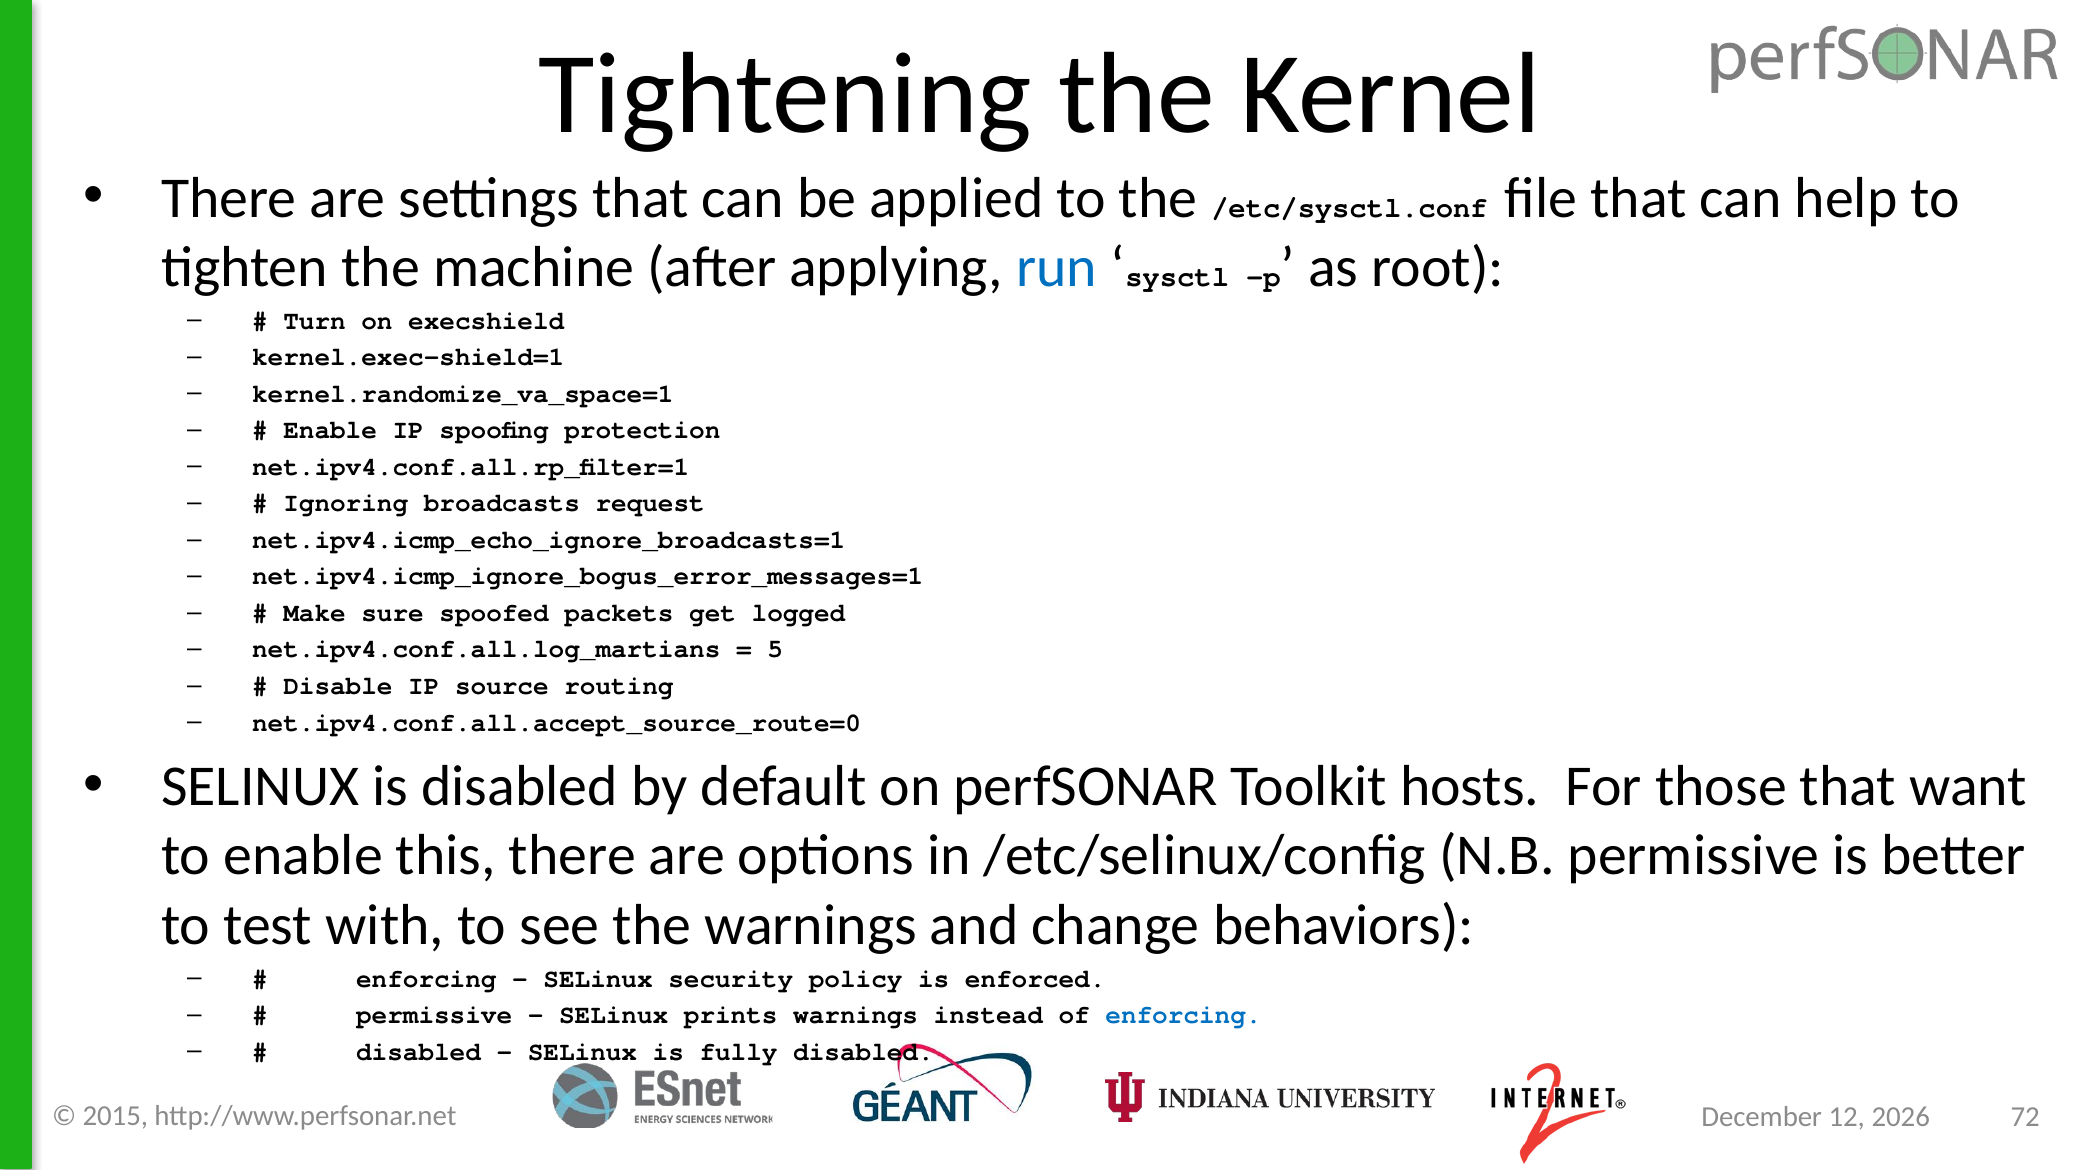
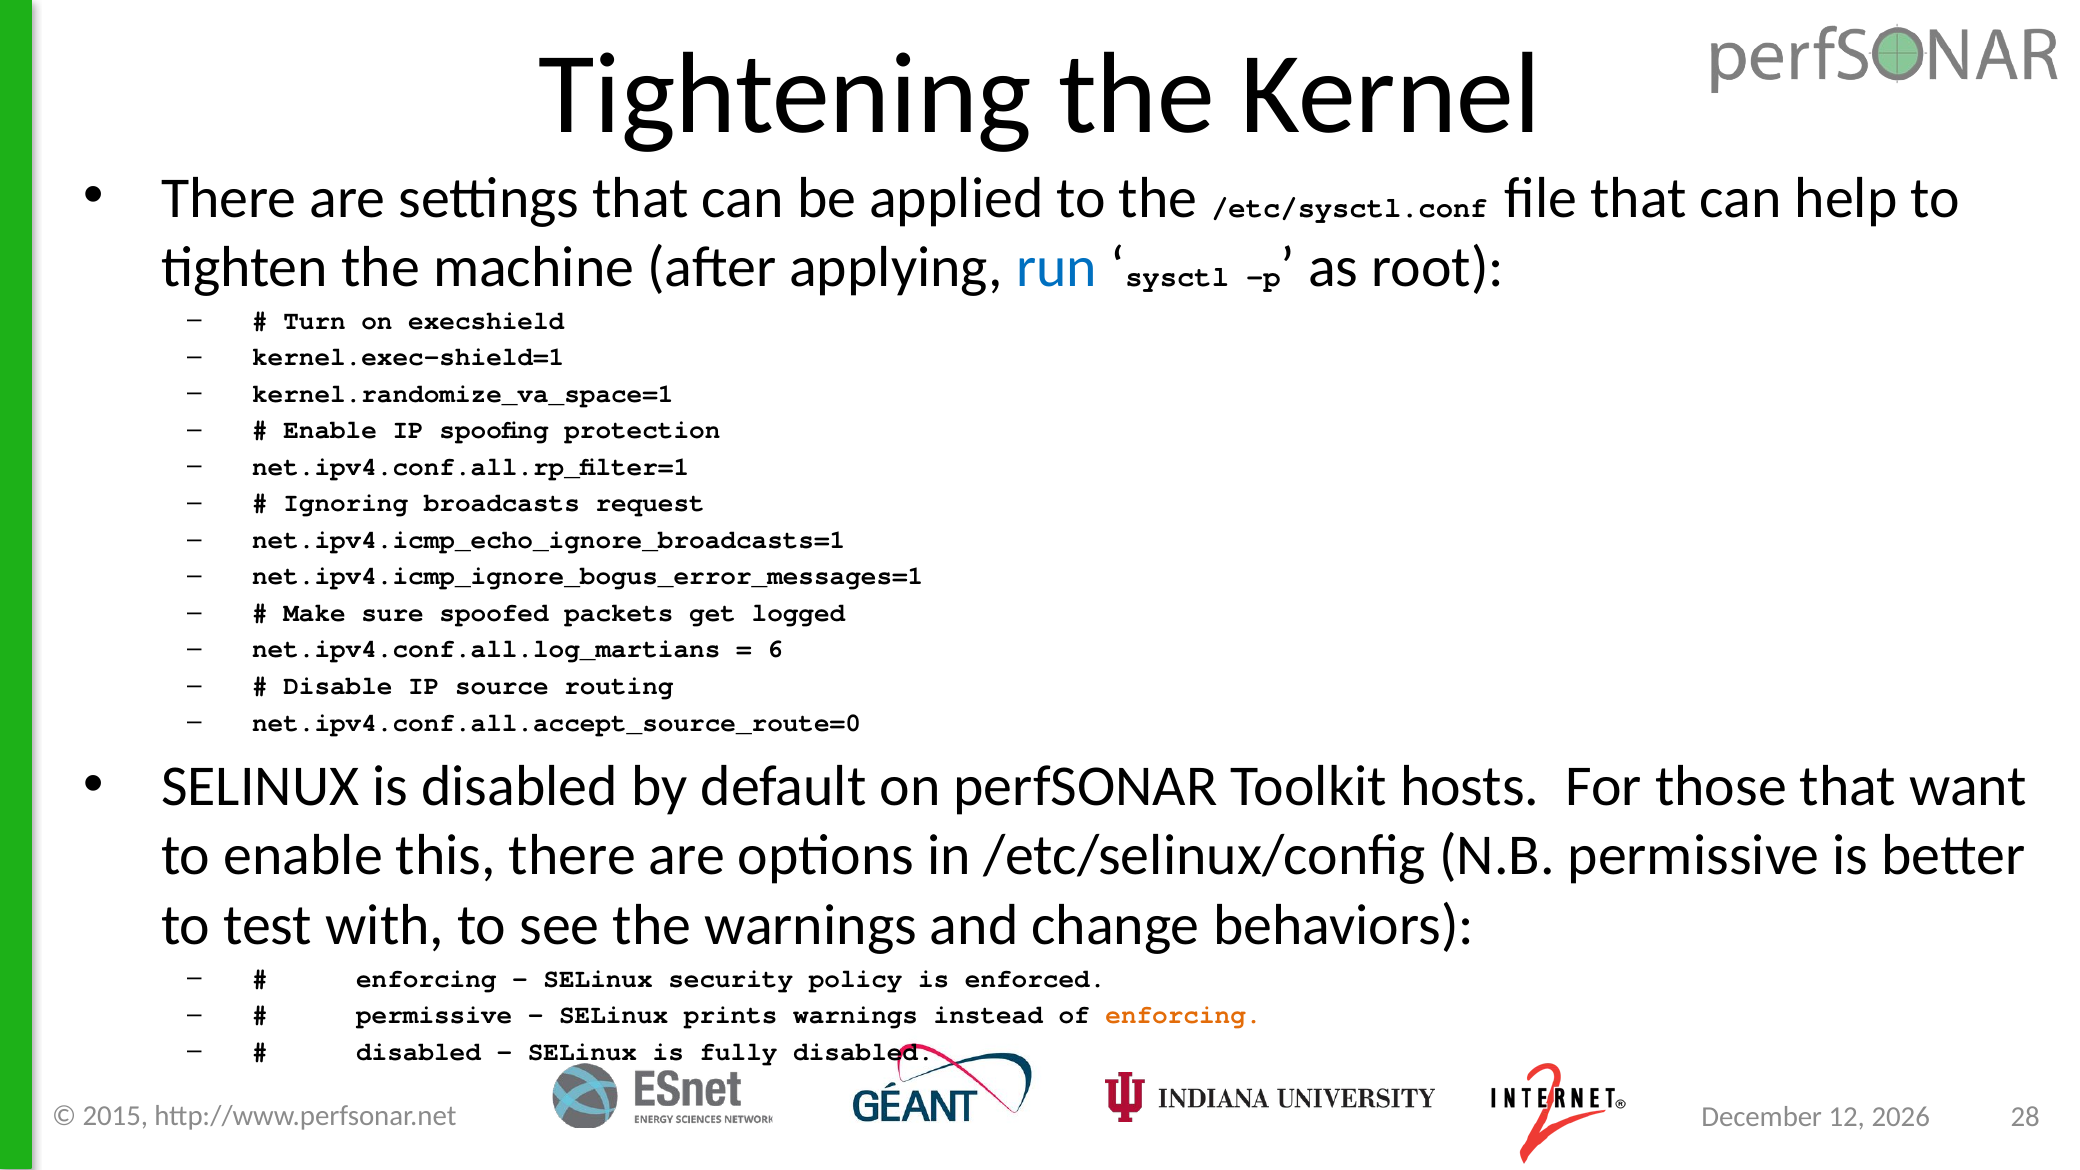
5: 5 -> 6
enforcing at (1183, 1015) colour: blue -> orange
72: 72 -> 28
